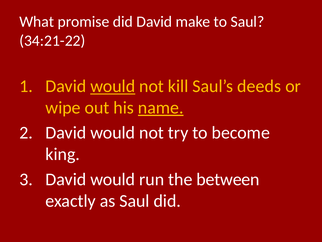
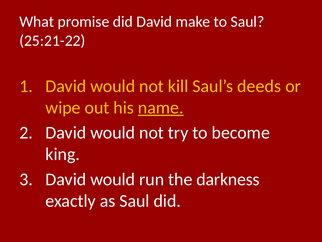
34:21-22: 34:21-22 -> 25:21-22
would at (113, 86) underline: present -> none
between: between -> darkness
